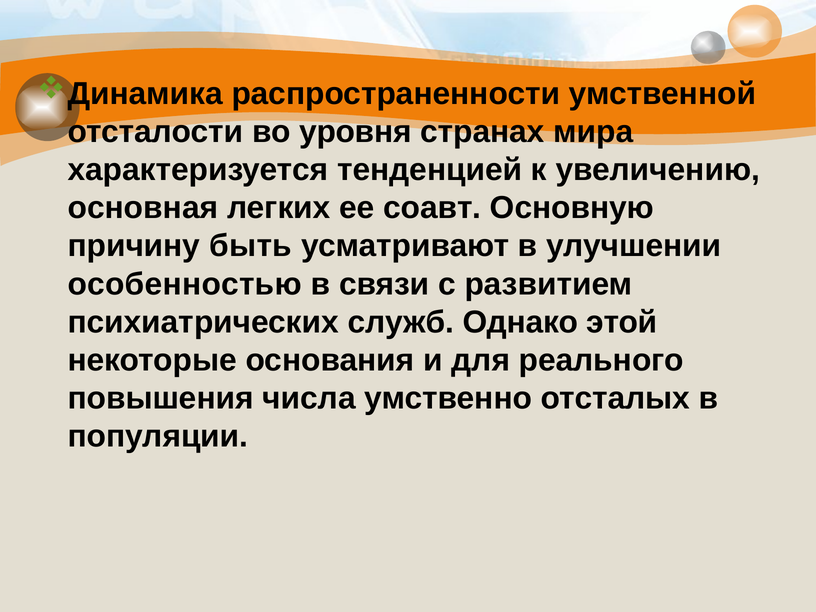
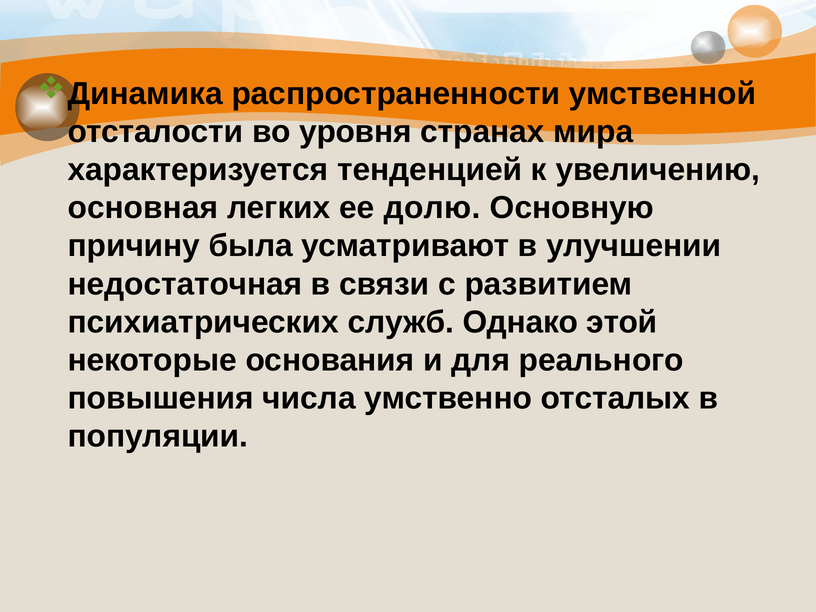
соавт: соавт -> долю
быть: быть -> была
особенностью: особенностью -> недостаточная
